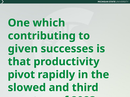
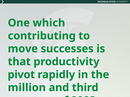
given: given -> move
slowed: slowed -> million
